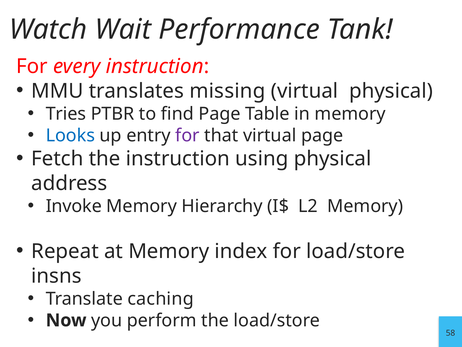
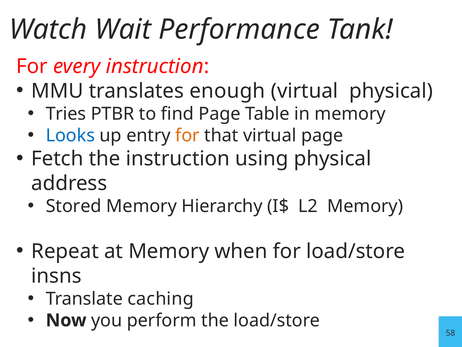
missing: missing -> enough
for at (187, 135) colour: purple -> orange
Invoke: Invoke -> Stored
index: index -> when
